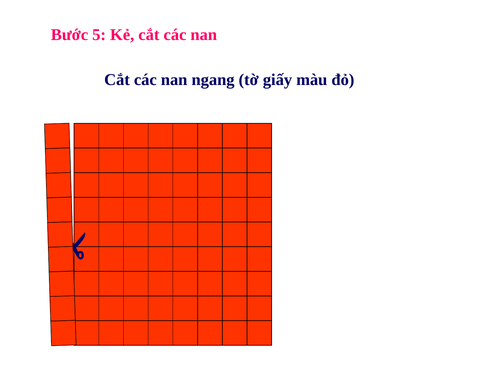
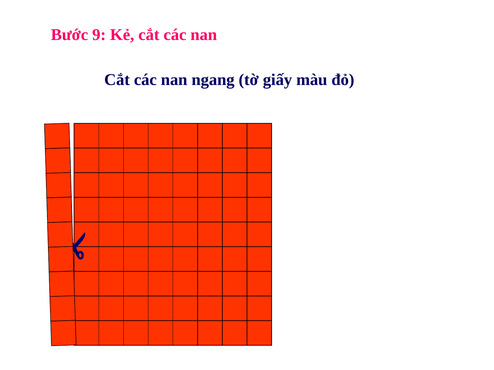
5: 5 -> 9
